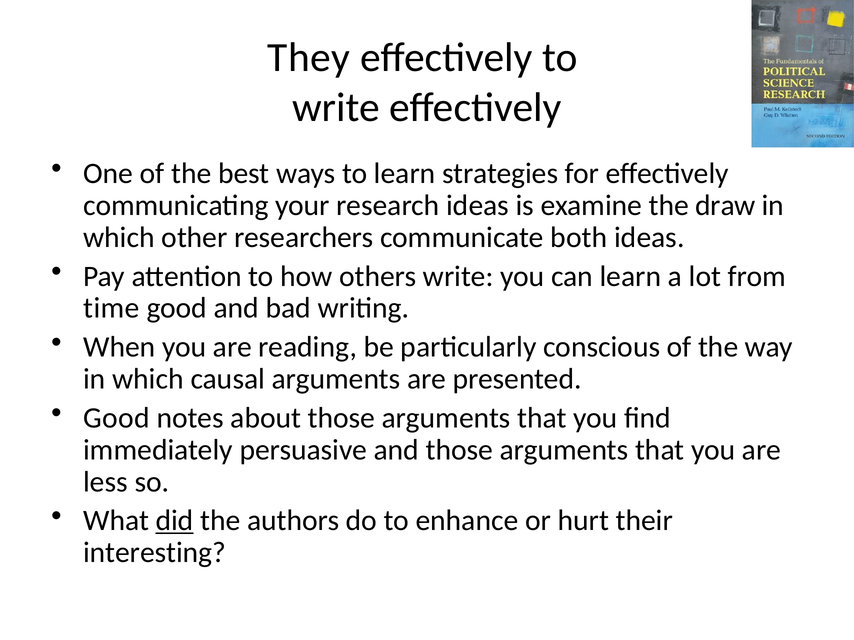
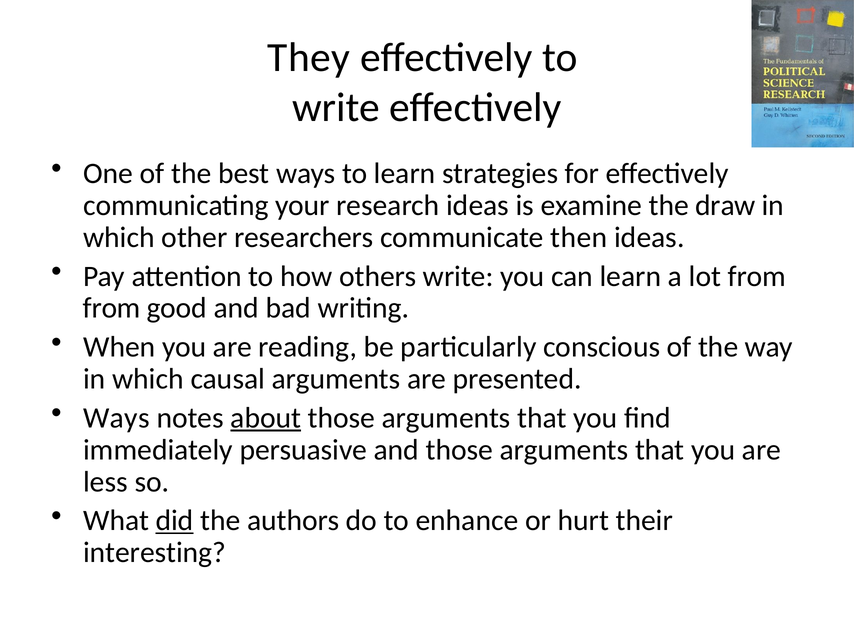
both: both -> then
time at (111, 308): time -> from
Good at (116, 418): Good -> Ways
about underline: none -> present
